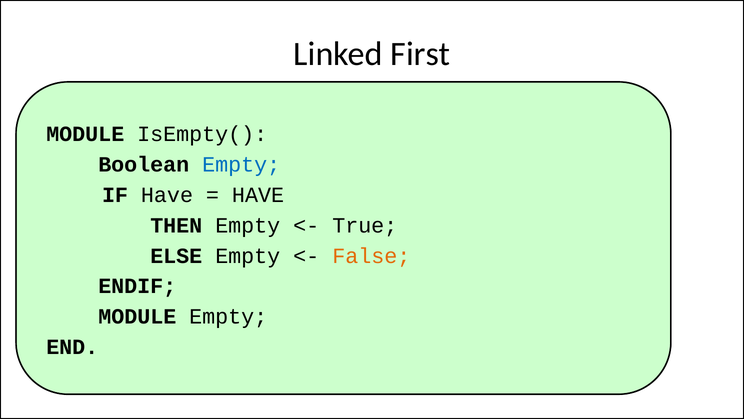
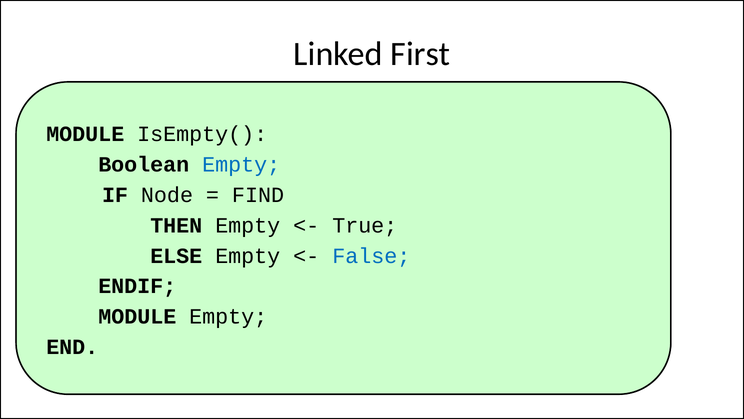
IF Have: Have -> Node
HAVE at (258, 195): HAVE -> FIND
False colour: orange -> blue
